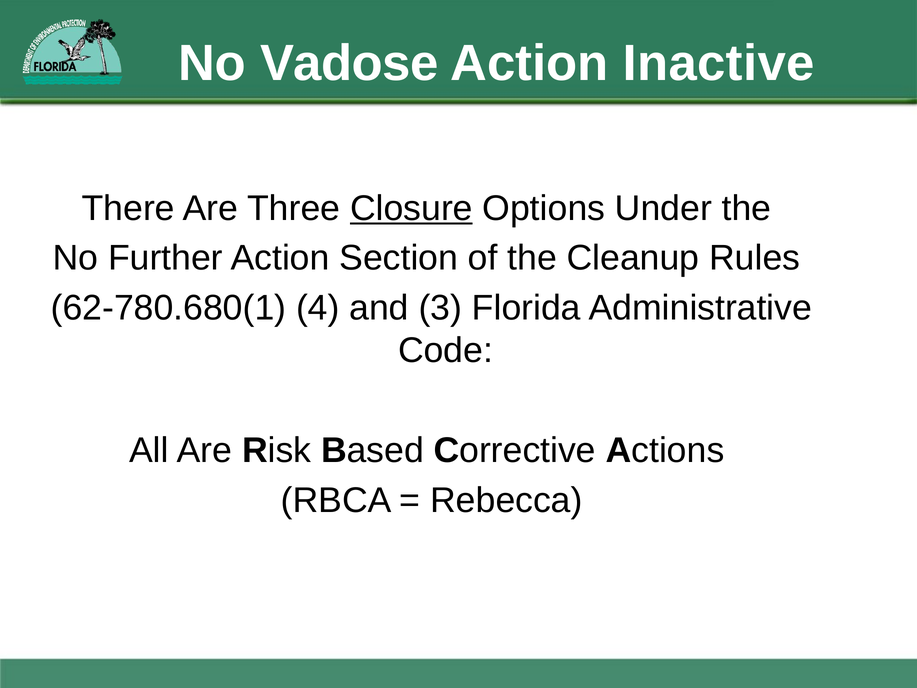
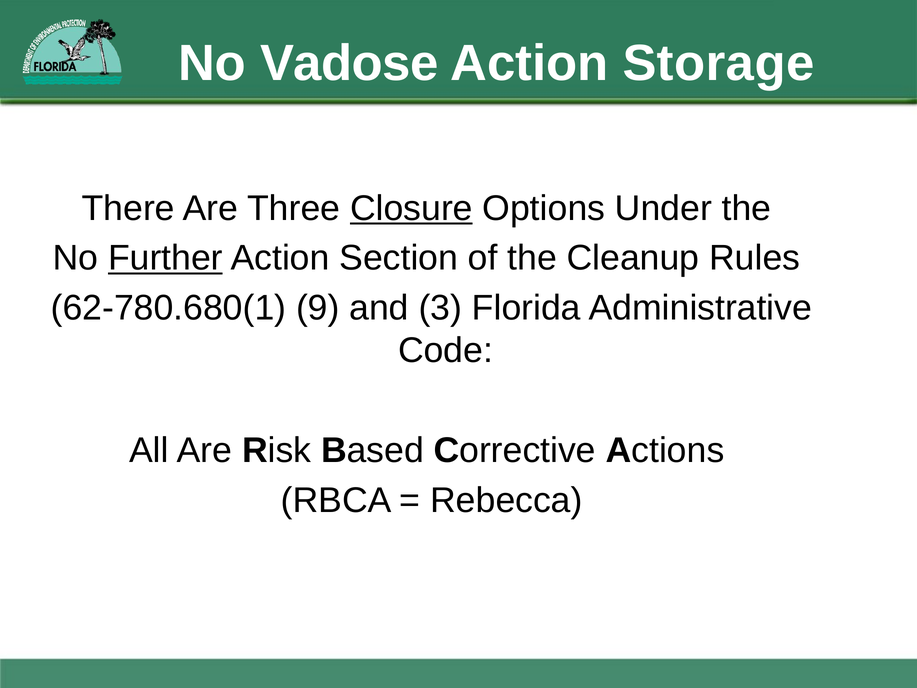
Inactive: Inactive -> Storage
Further underline: none -> present
4: 4 -> 9
